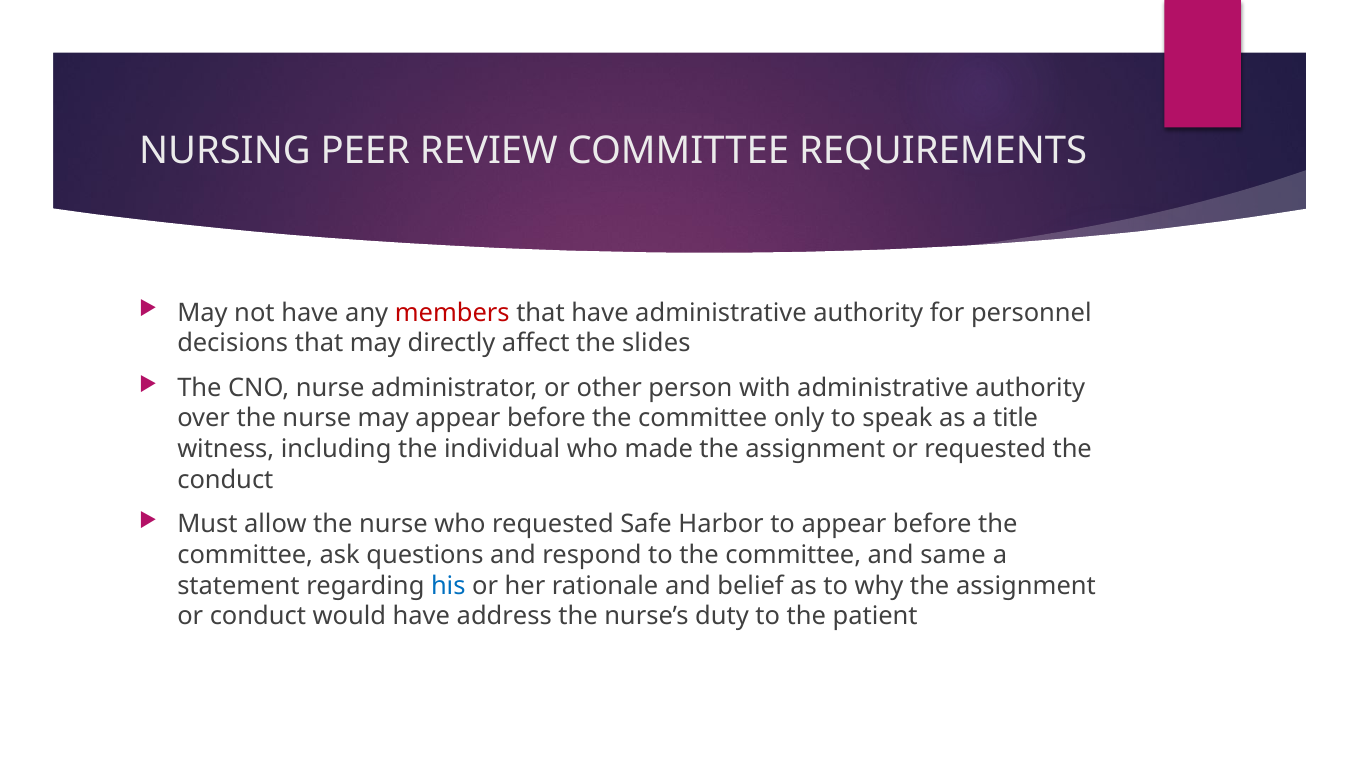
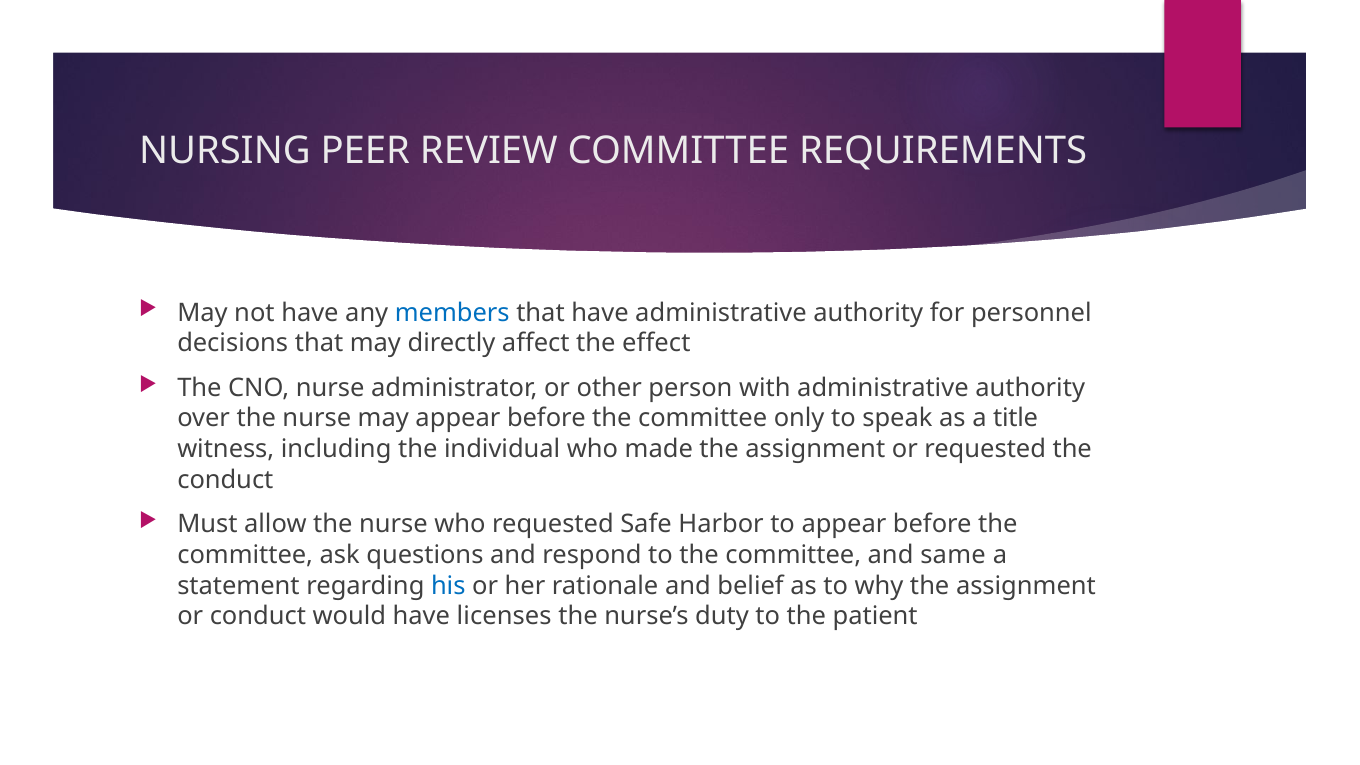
members colour: red -> blue
slides: slides -> effect
address: address -> licenses
